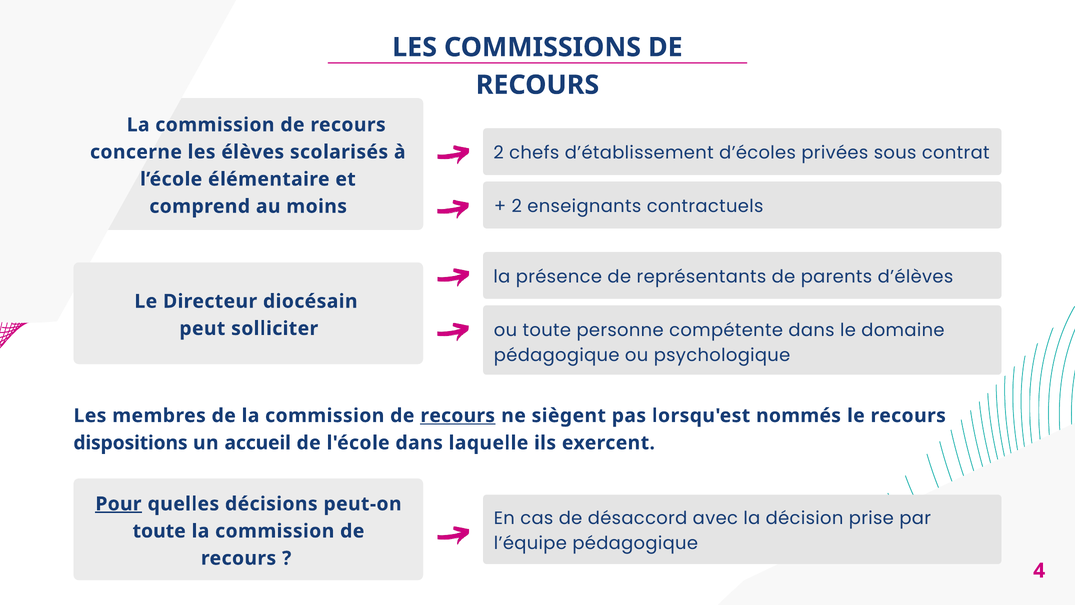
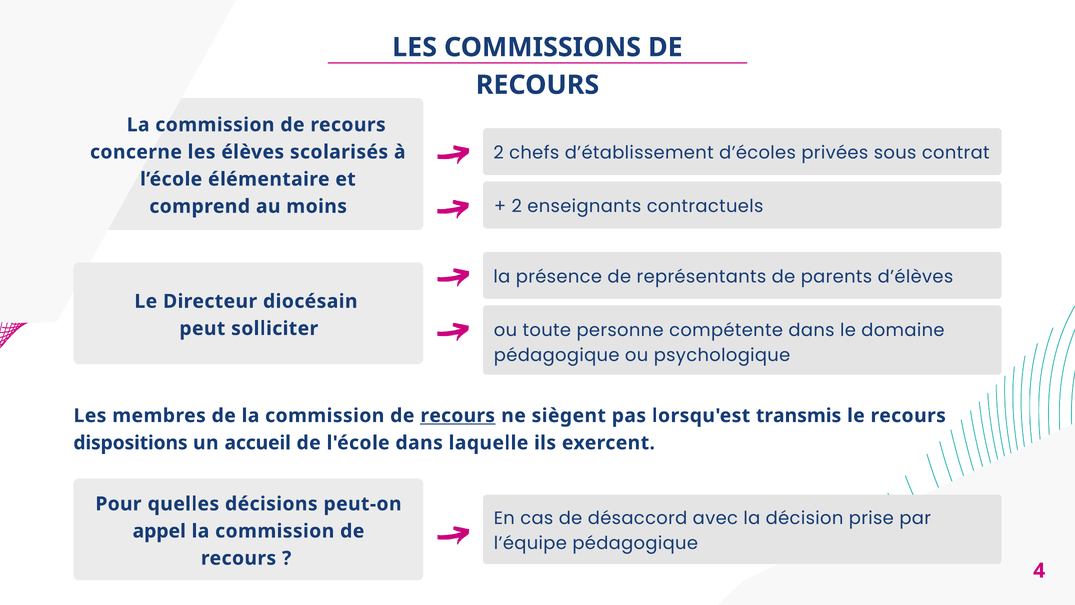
nommés: nommés -> transmis
Pour underline: present -> none
toute at (159, 531): toute -> appel
